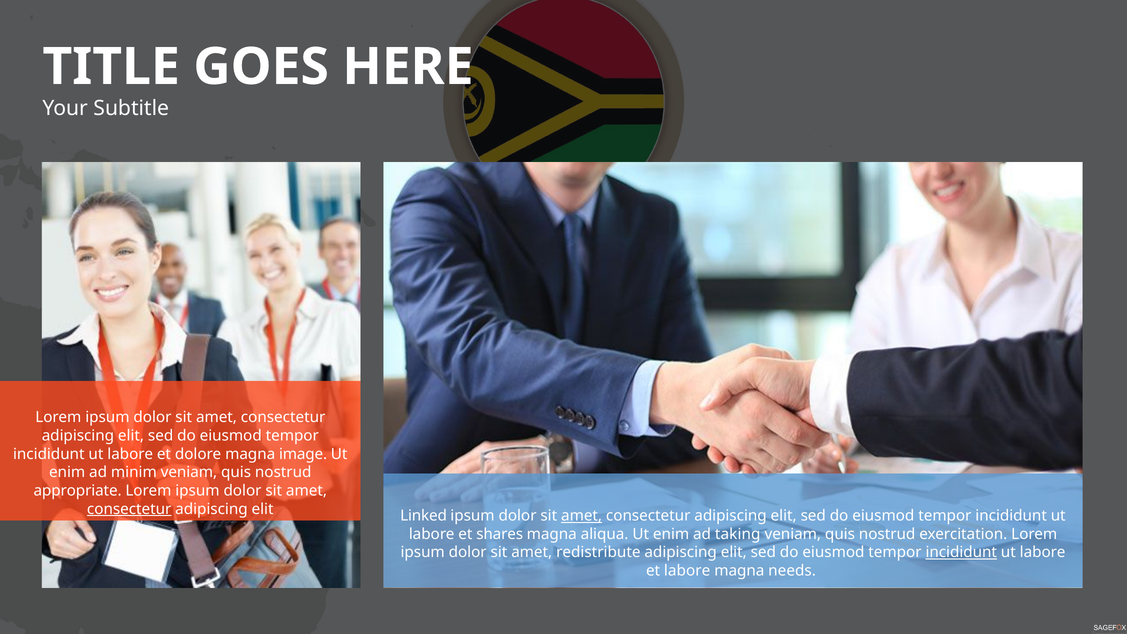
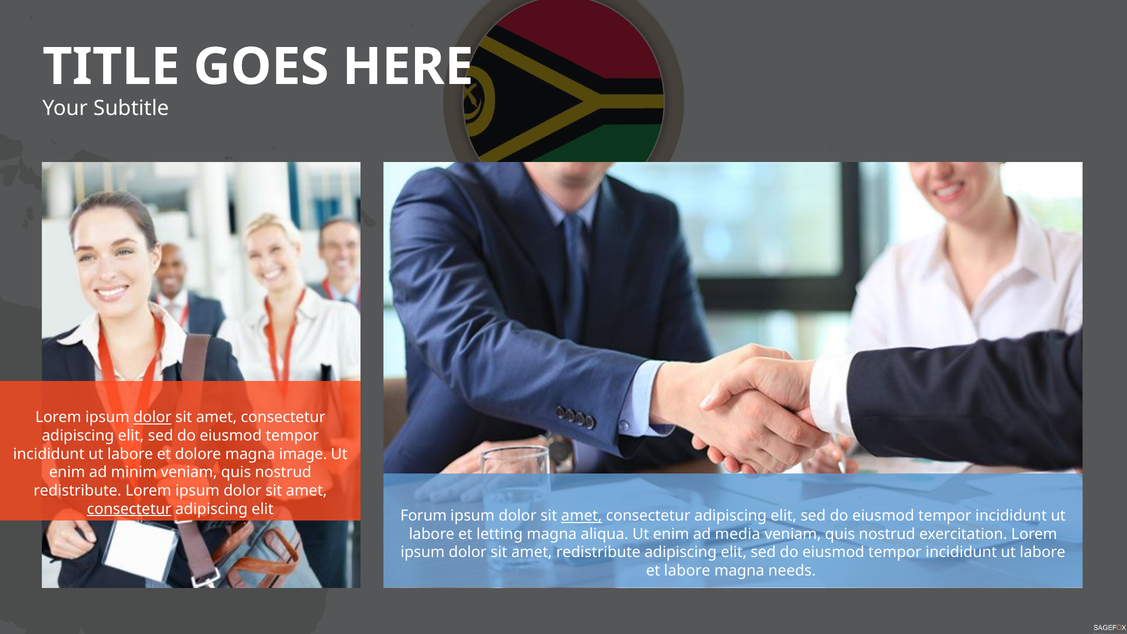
dolor at (152, 417) underline: none -> present
appropriate at (78, 491): appropriate -> redistribute
Linked: Linked -> Forum
shares: shares -> letting
taking: taking -> media
incididunt at (961, 552) underline: present -> none
